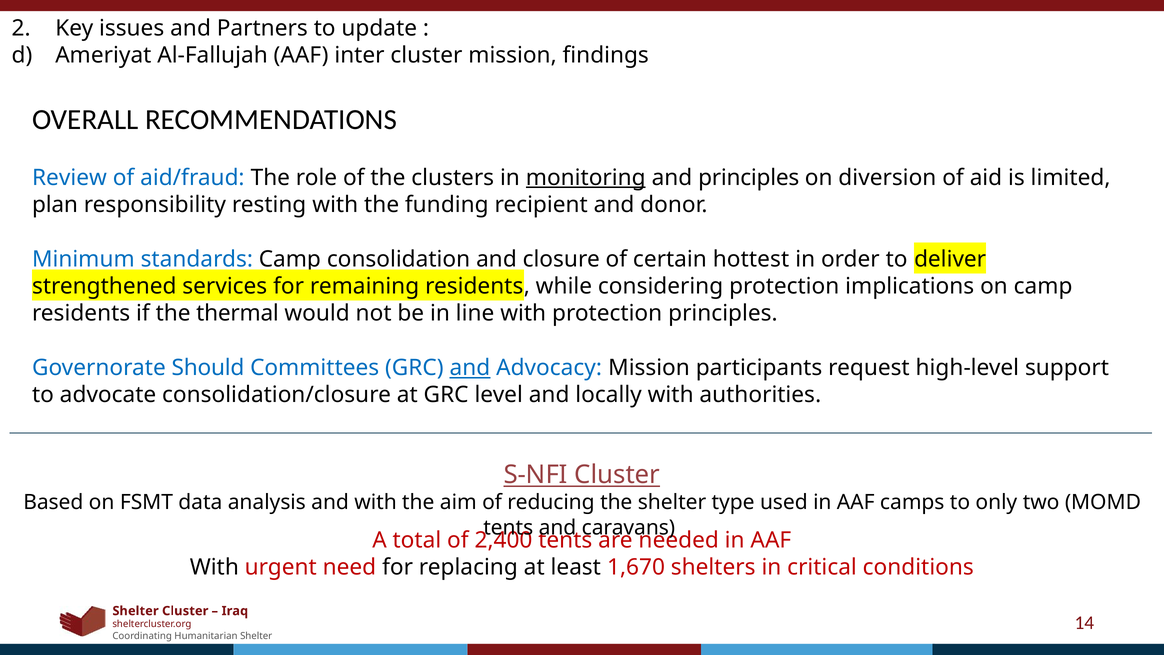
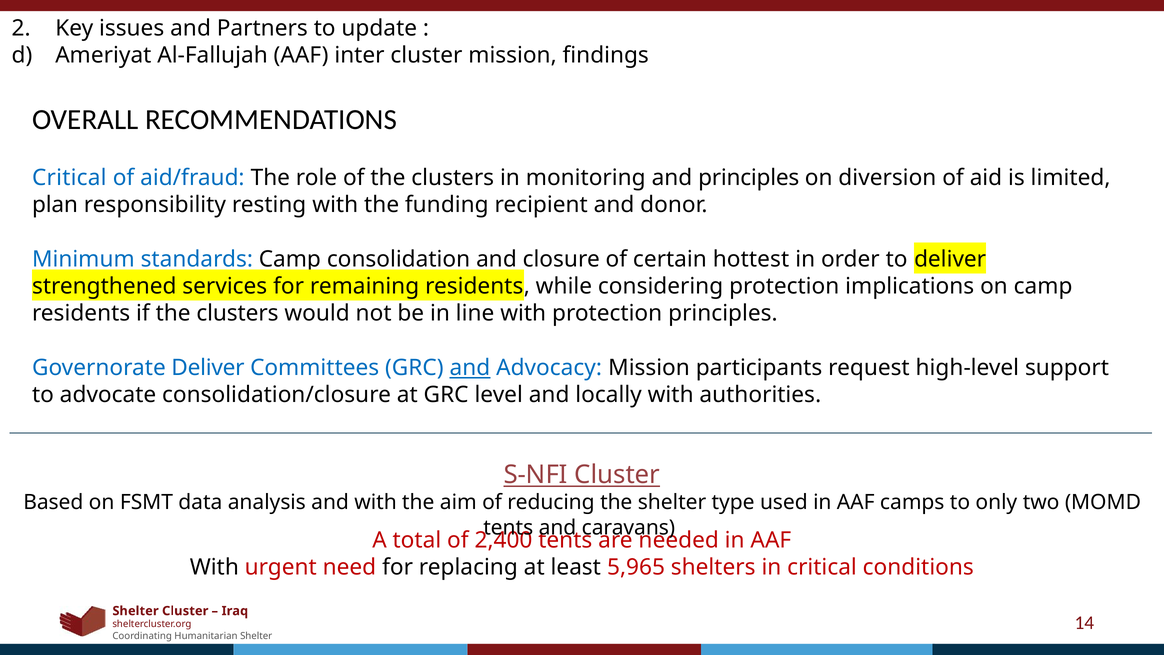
Review at (69, 177): Review -> Critical
monitoring underline: present -> none
if the thermal: thermal -> clusters
Governorate Should: Should -> Deliver
1,670: 1,670 -> 5,965
